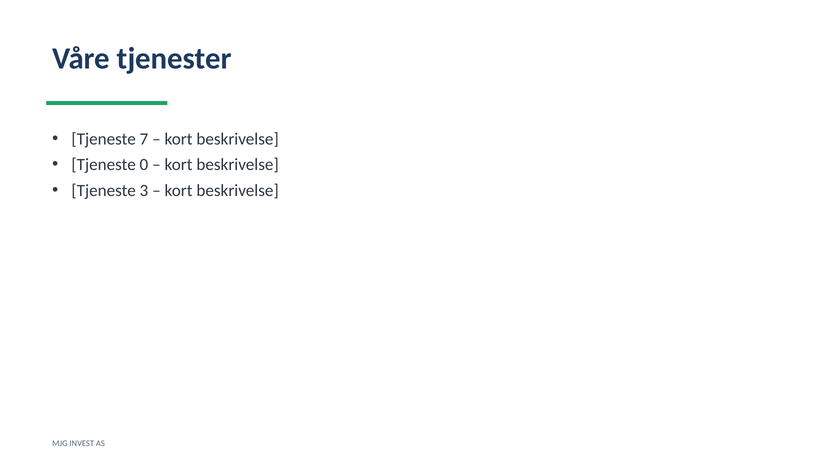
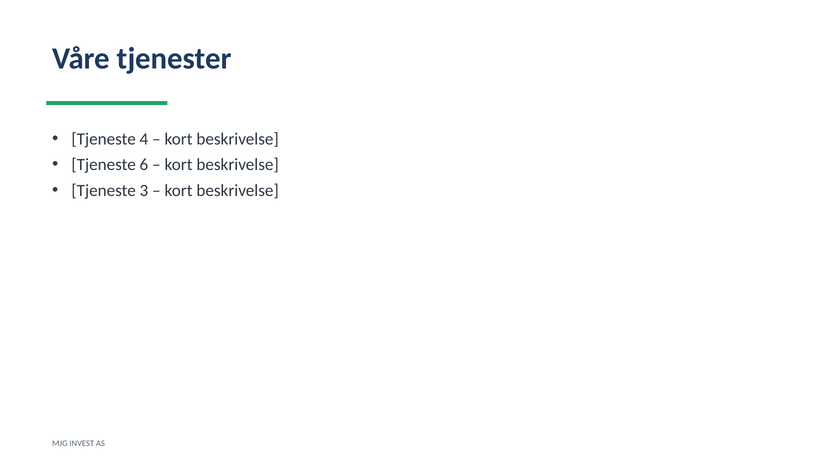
7: 7 -> 4
0: 0 -> 6
